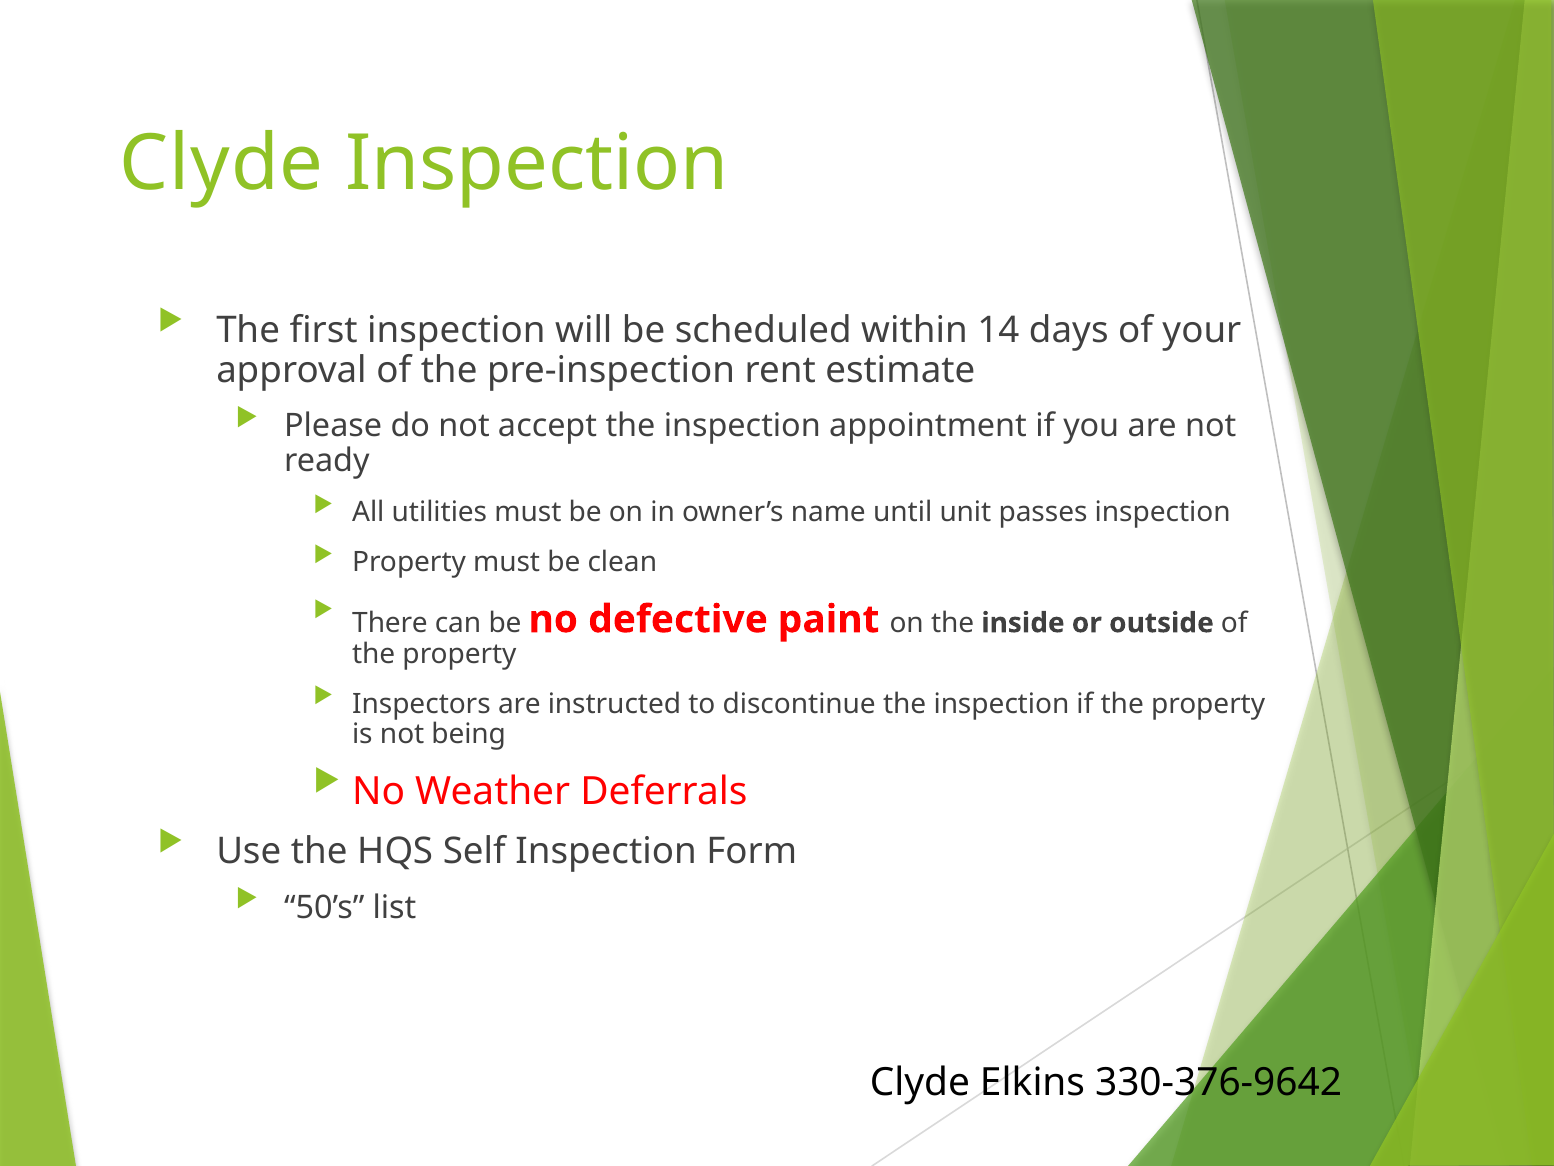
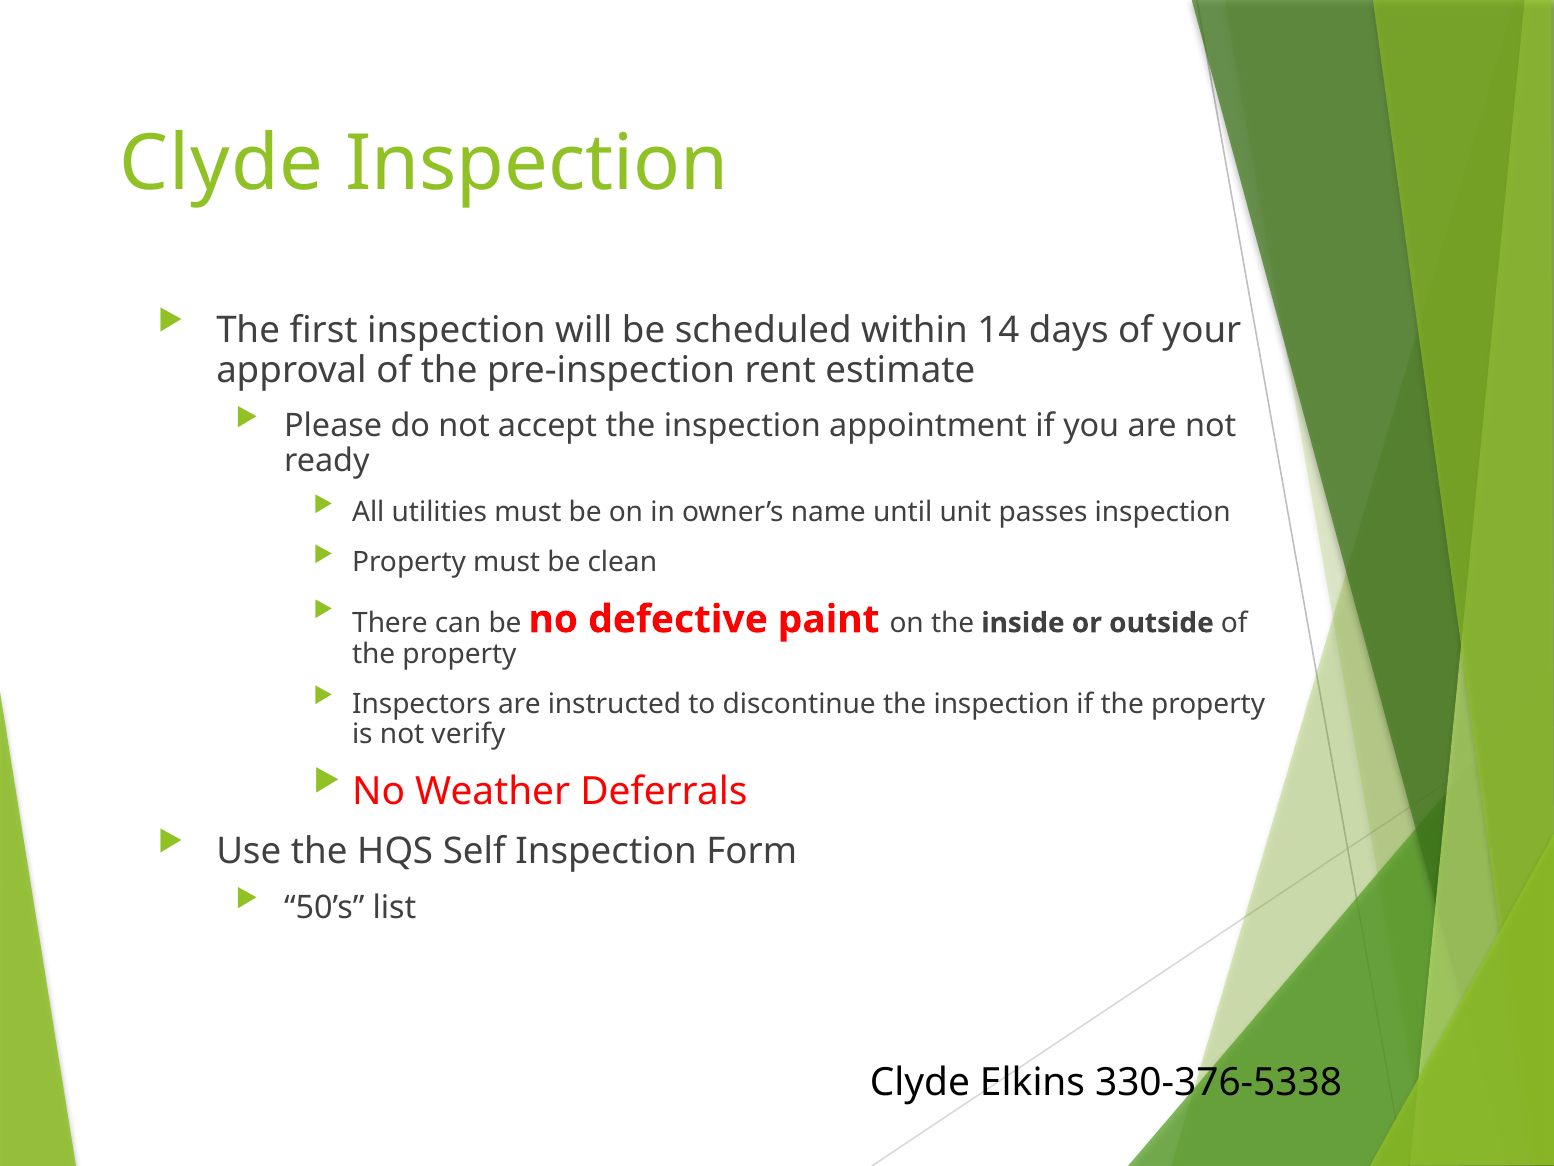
being: being -> verify
330-376-9642: 330-376-9642 -> 330-376-5338
